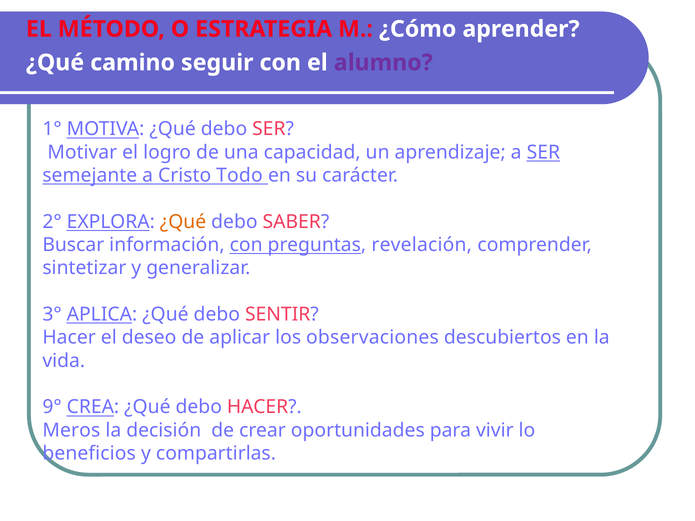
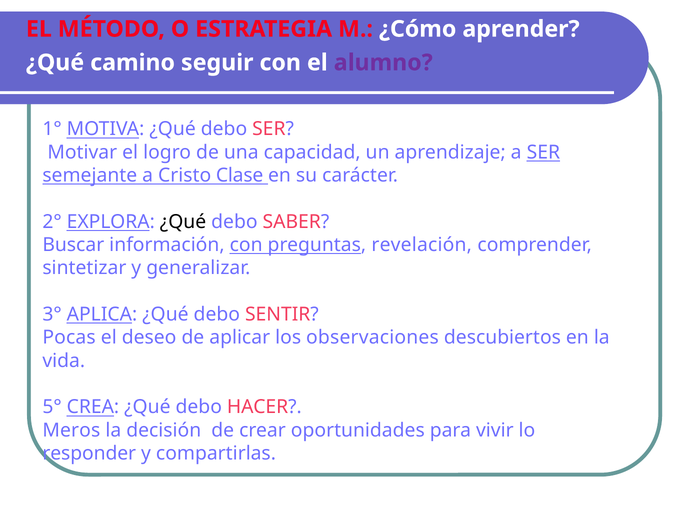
Todo: Todo -> Clase
¿Qué at (183, 222) colour: orange -> black
Hacer at (69, 338): Hacer -> Pocas
9°: 9° -> 5°
beneficios: beneficios -> responder
